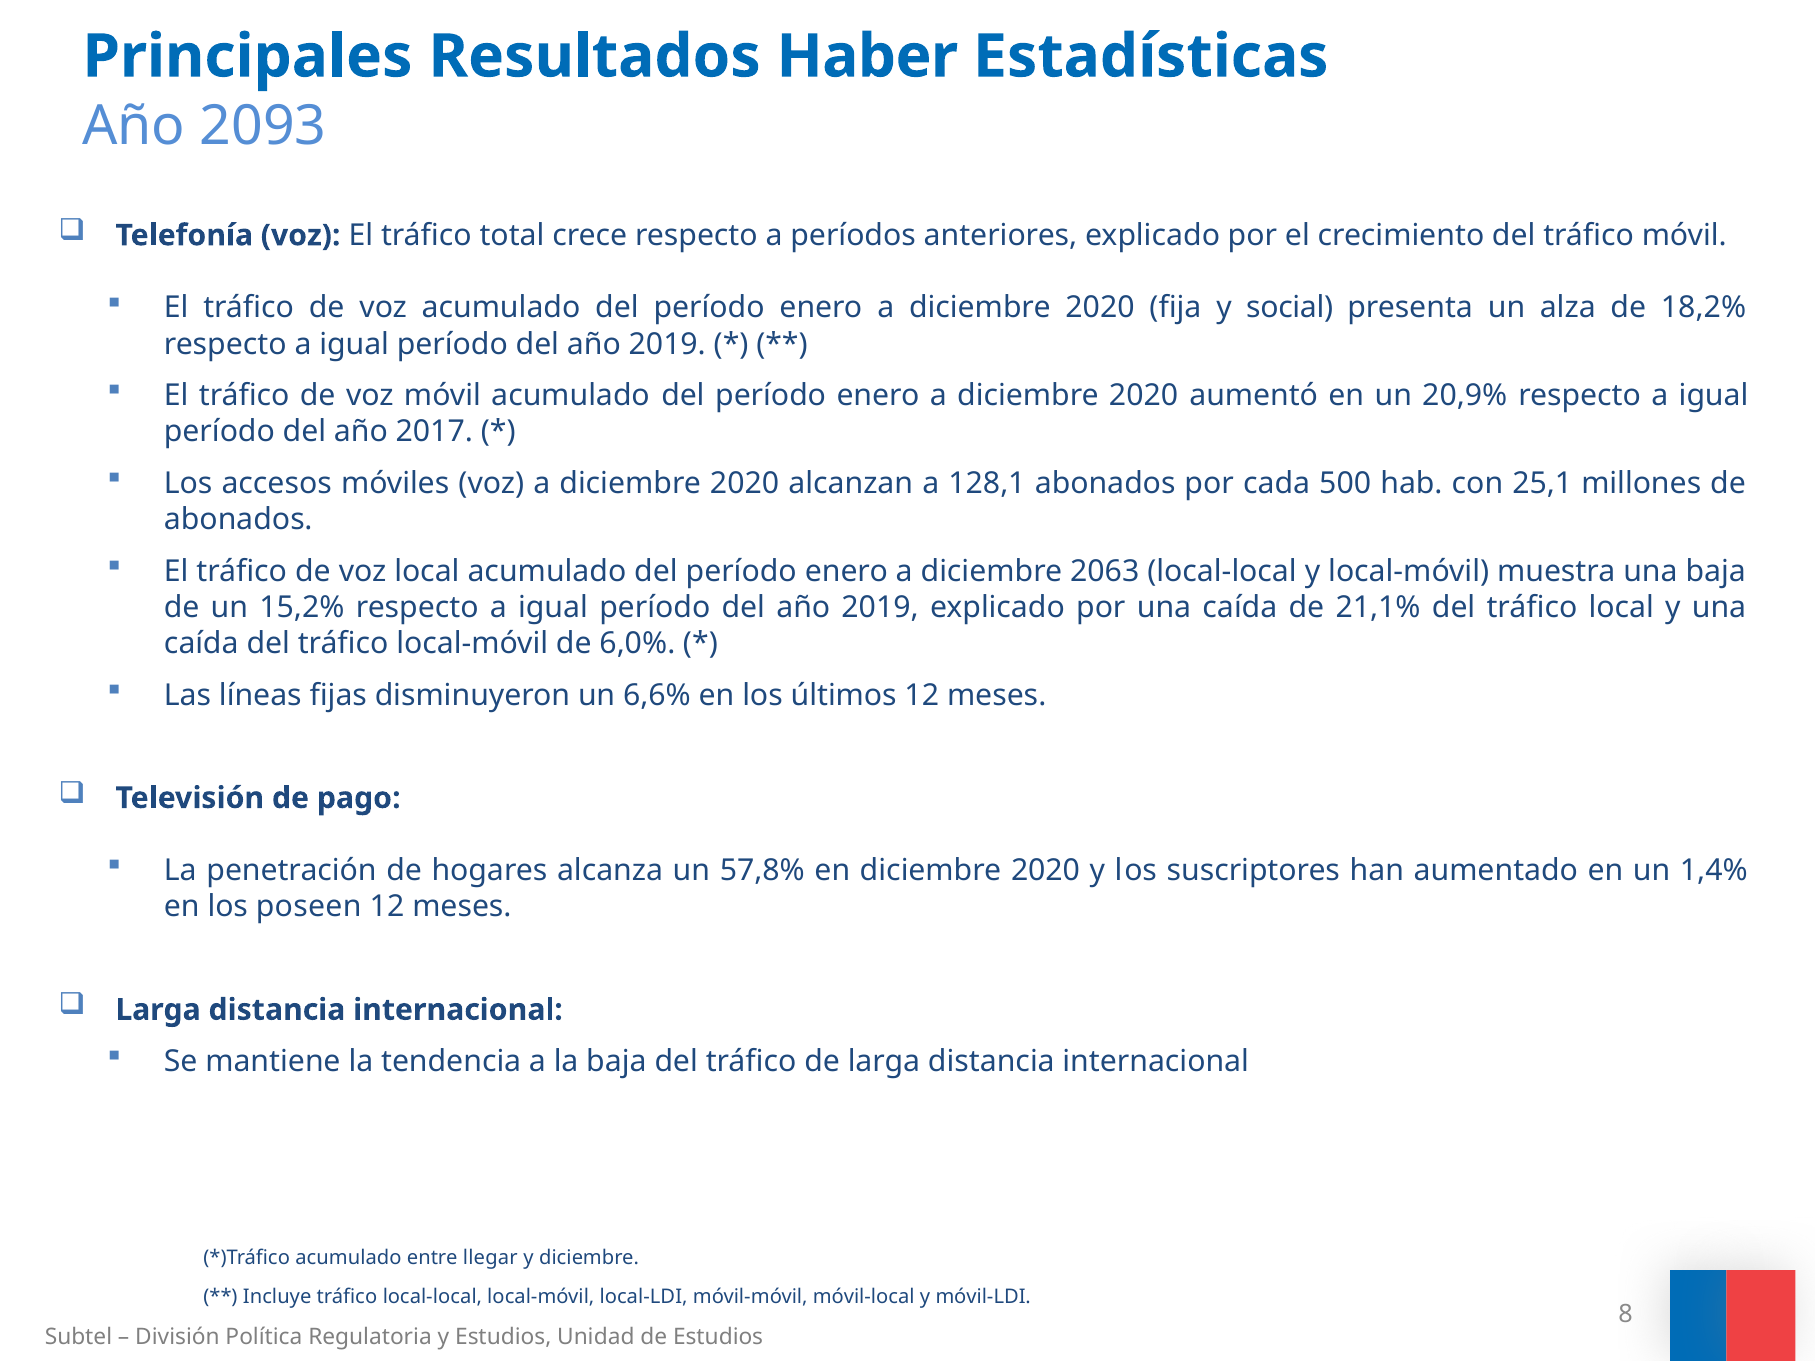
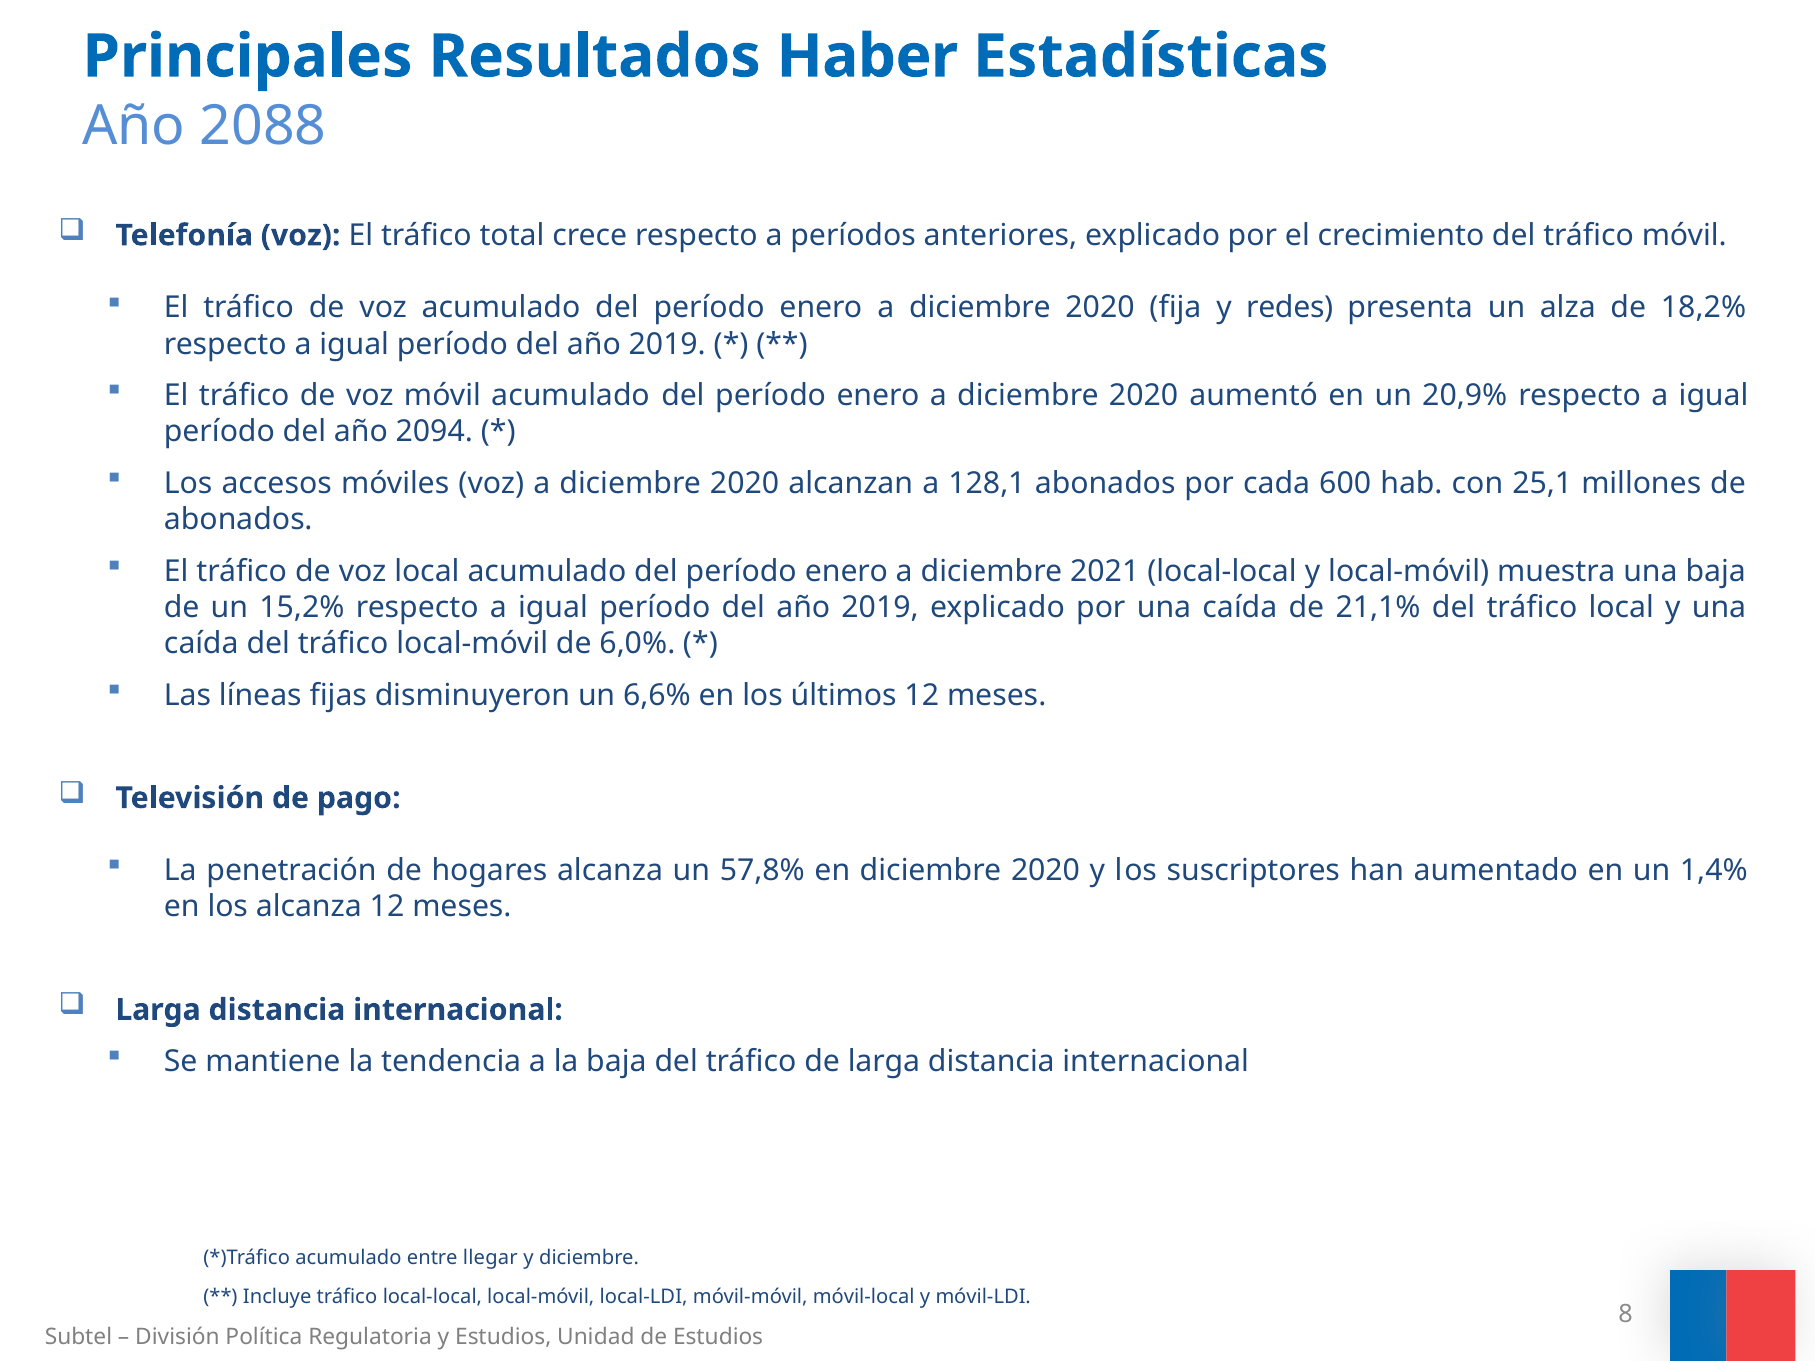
2093: 2093 -> 2088
social: social -> redes
2017: 2017 -> 2094
500: 500 -> 600
2063: 2063 -> 2021
los poseen: poseen -> alcanza
